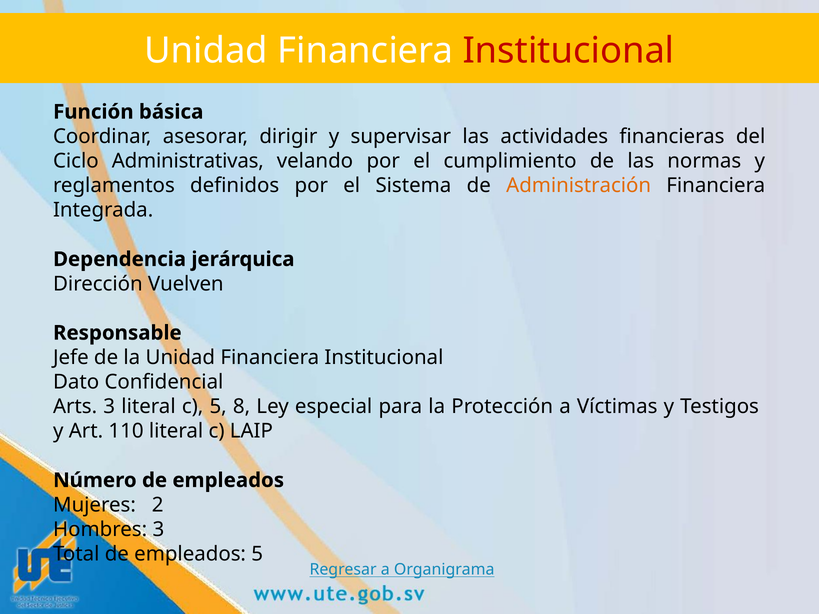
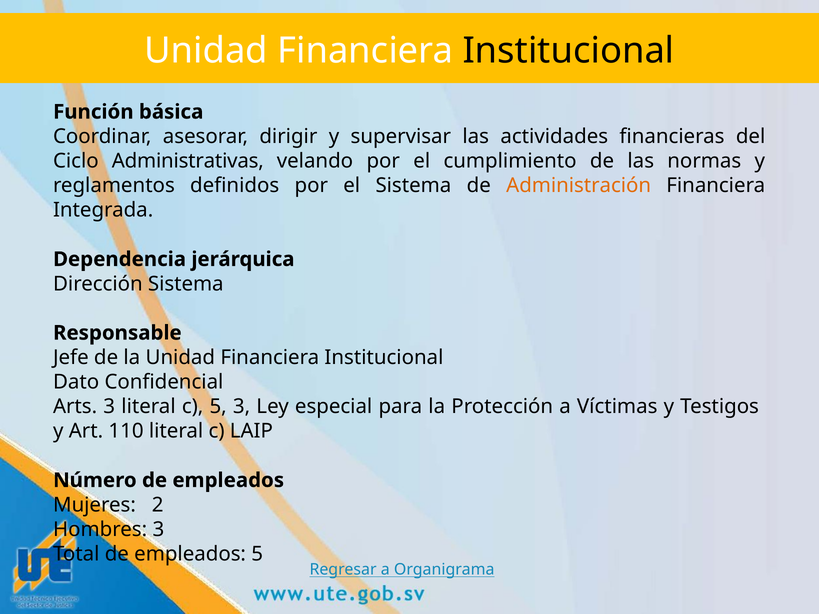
Institucional at (569, 51) colour: red -> black
Dirección Vuelven: Vuelven -> Sistema
5 8: 8 -> 3
